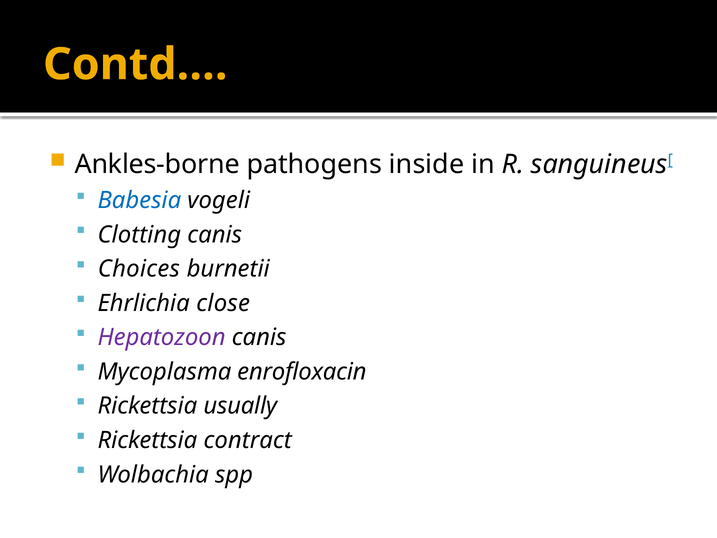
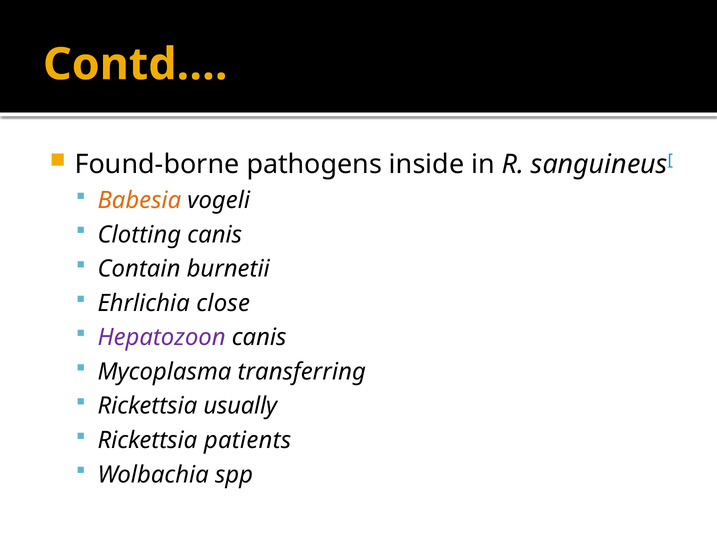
Ankles-borne: Ankles-borne -> Found-borne
Babesia colour: blue -> orange
Choices: Choices -> Contain
enrofloxacin: enrofloxacin -> transferring
contract: contract -> patients
